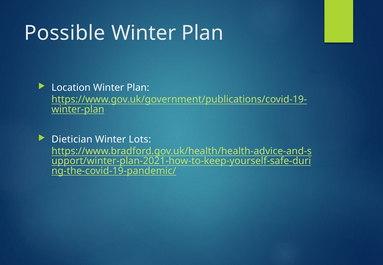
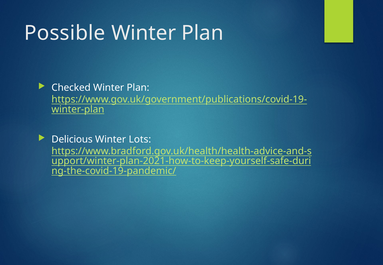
Location: Location -> Checked
Dietician: Dietician -> Delicious
